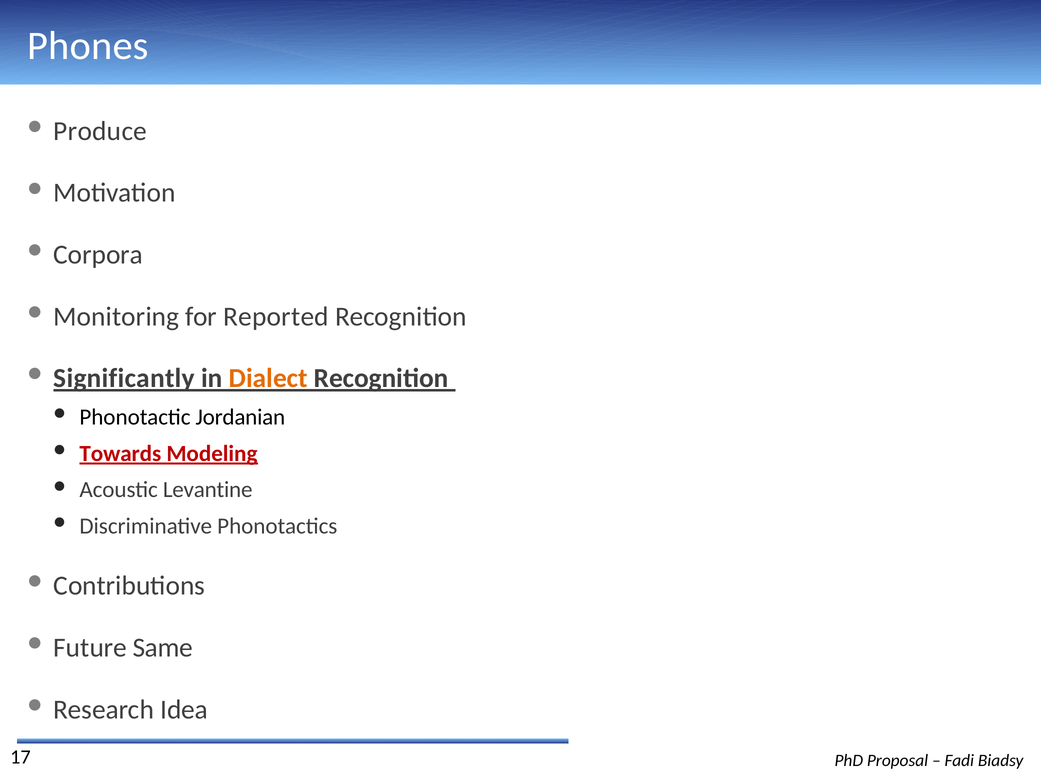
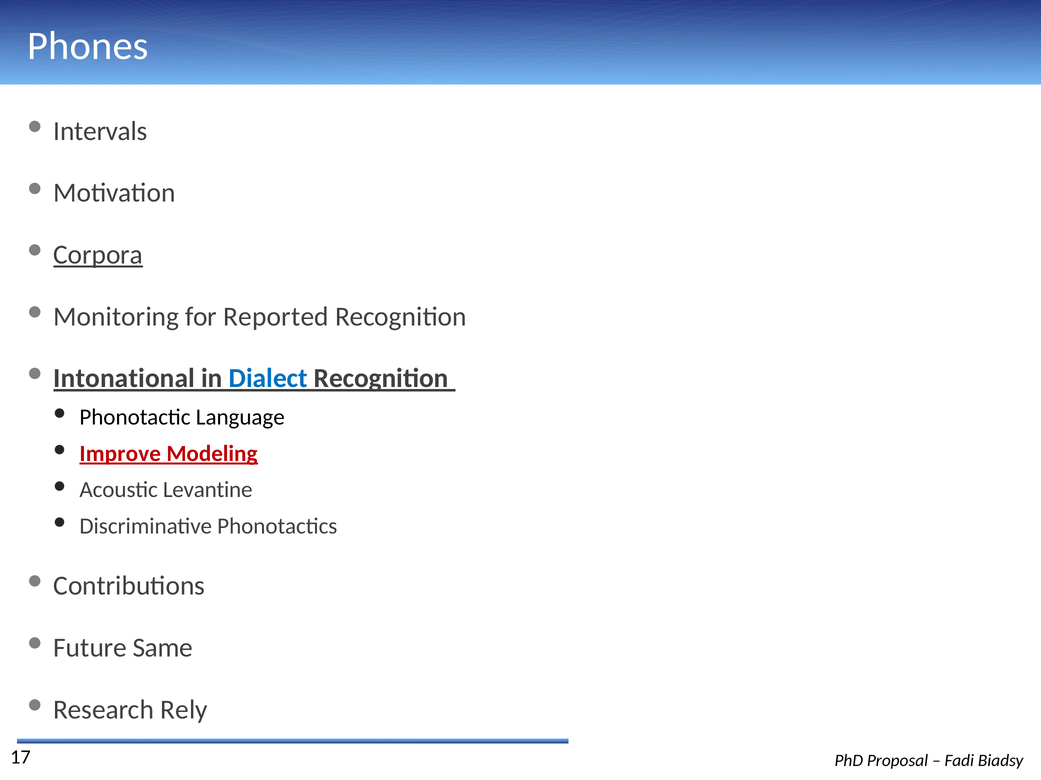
Produce: Produce -> Intervals
Corpora underline: none -> present
Significantly: Significantly -> Intonational
Dialect colour: orange -> blue
Jordanian: Jordanian -> Language
Towards: Towards -> Improve
Idea: Idea -> Rely
